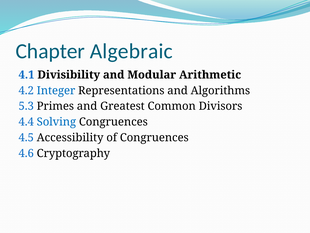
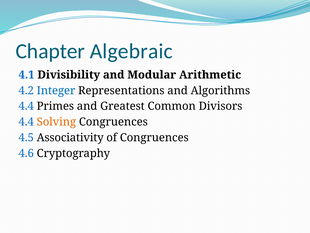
5.3 at (26, 106): 5.3 -> 4.4
Solving colour: blue -> orange
Accessibility: Accessibility -> Associativity
